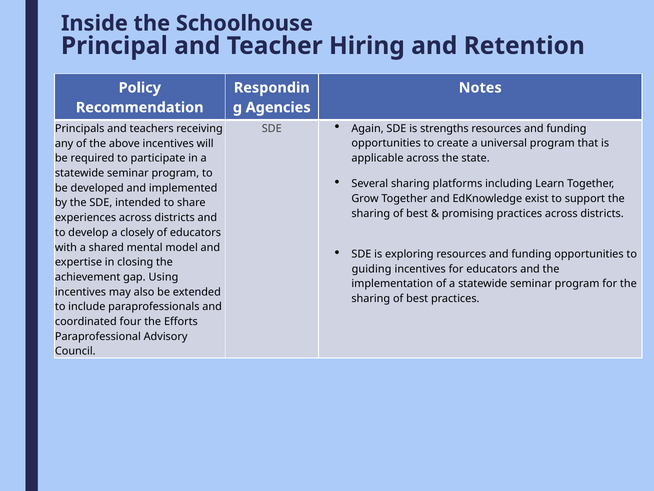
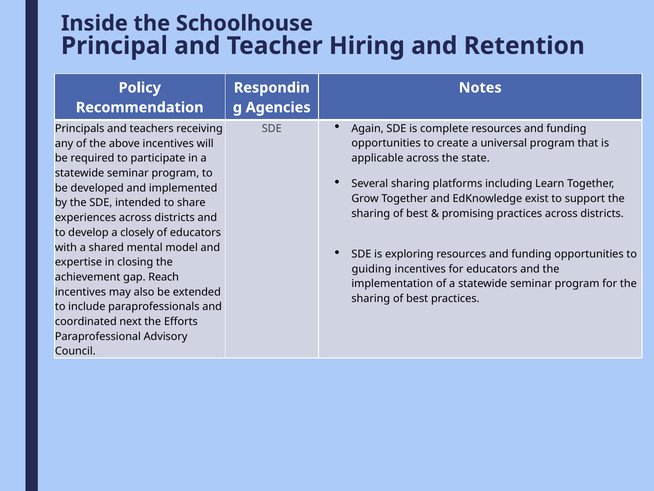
strengths: strengths -> complete
Using: Using -> Reach
four: four -> next
